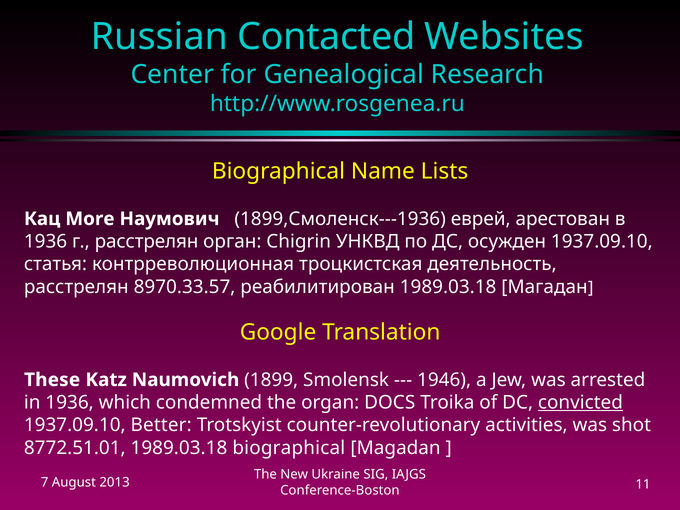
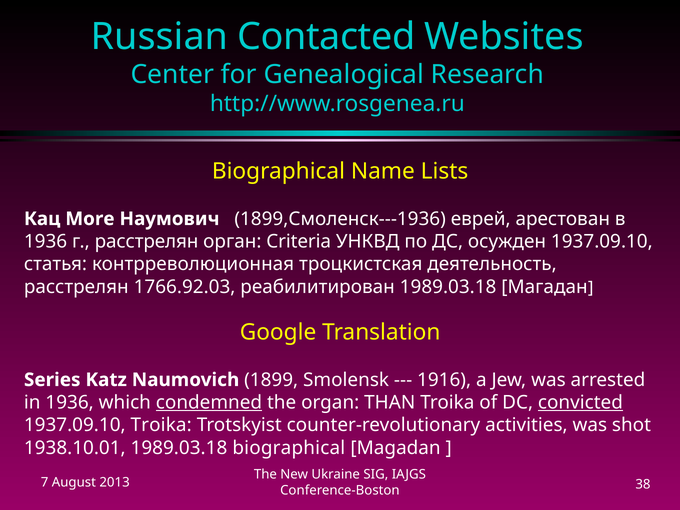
Chigrin: Chigrin -> Criteria
8970.33.57: 8970.33.57 -> 1766.92.03
These: These -> Series
1946: 1946 -> 1916
condemned underline: none -> present
DOCS: DOCS -> THAN
1937.09.10 Better: Better -> Troika
8772.51.01: 8772.51.01 -> 1938.10.01
11: 11 -> 38
